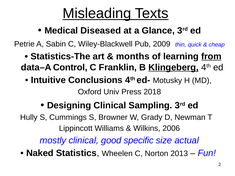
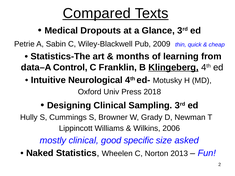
Misleading: Misleading -> Compared
Diseased: Diseased -> Dropouts
from underline: present -> none
Conclusions: Conclusions -> Neurological
actual: actual -> asked
